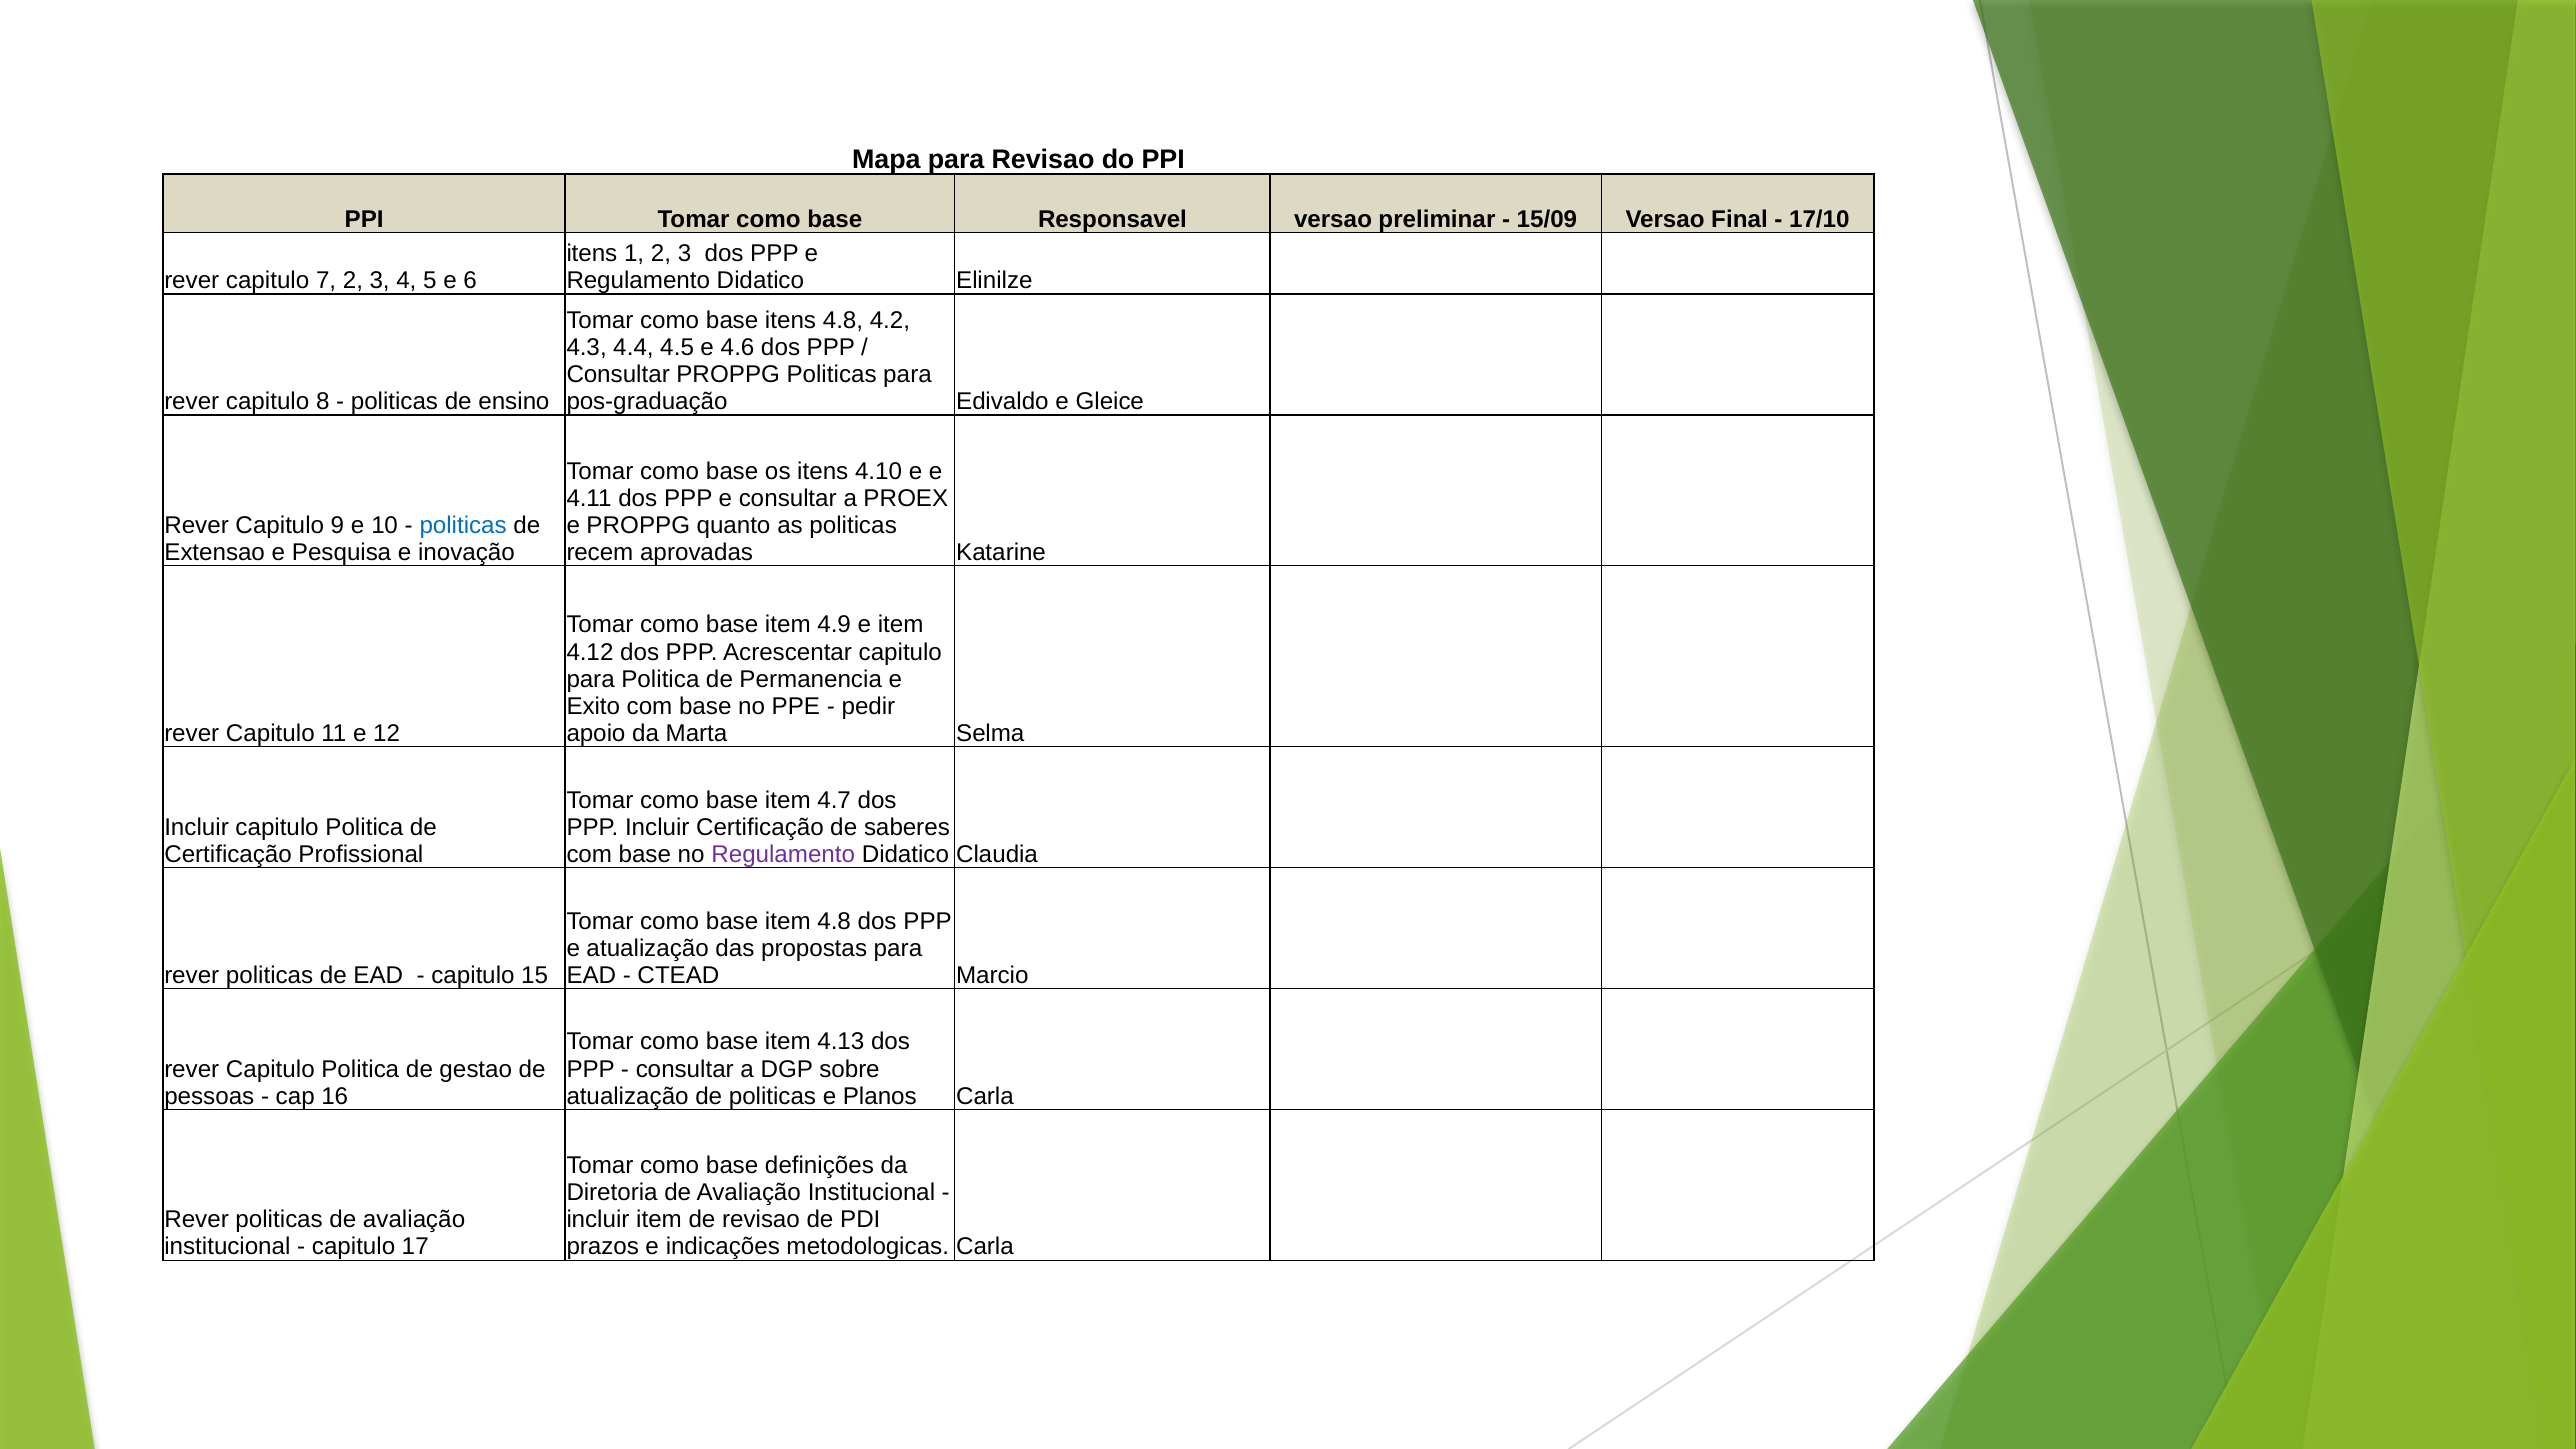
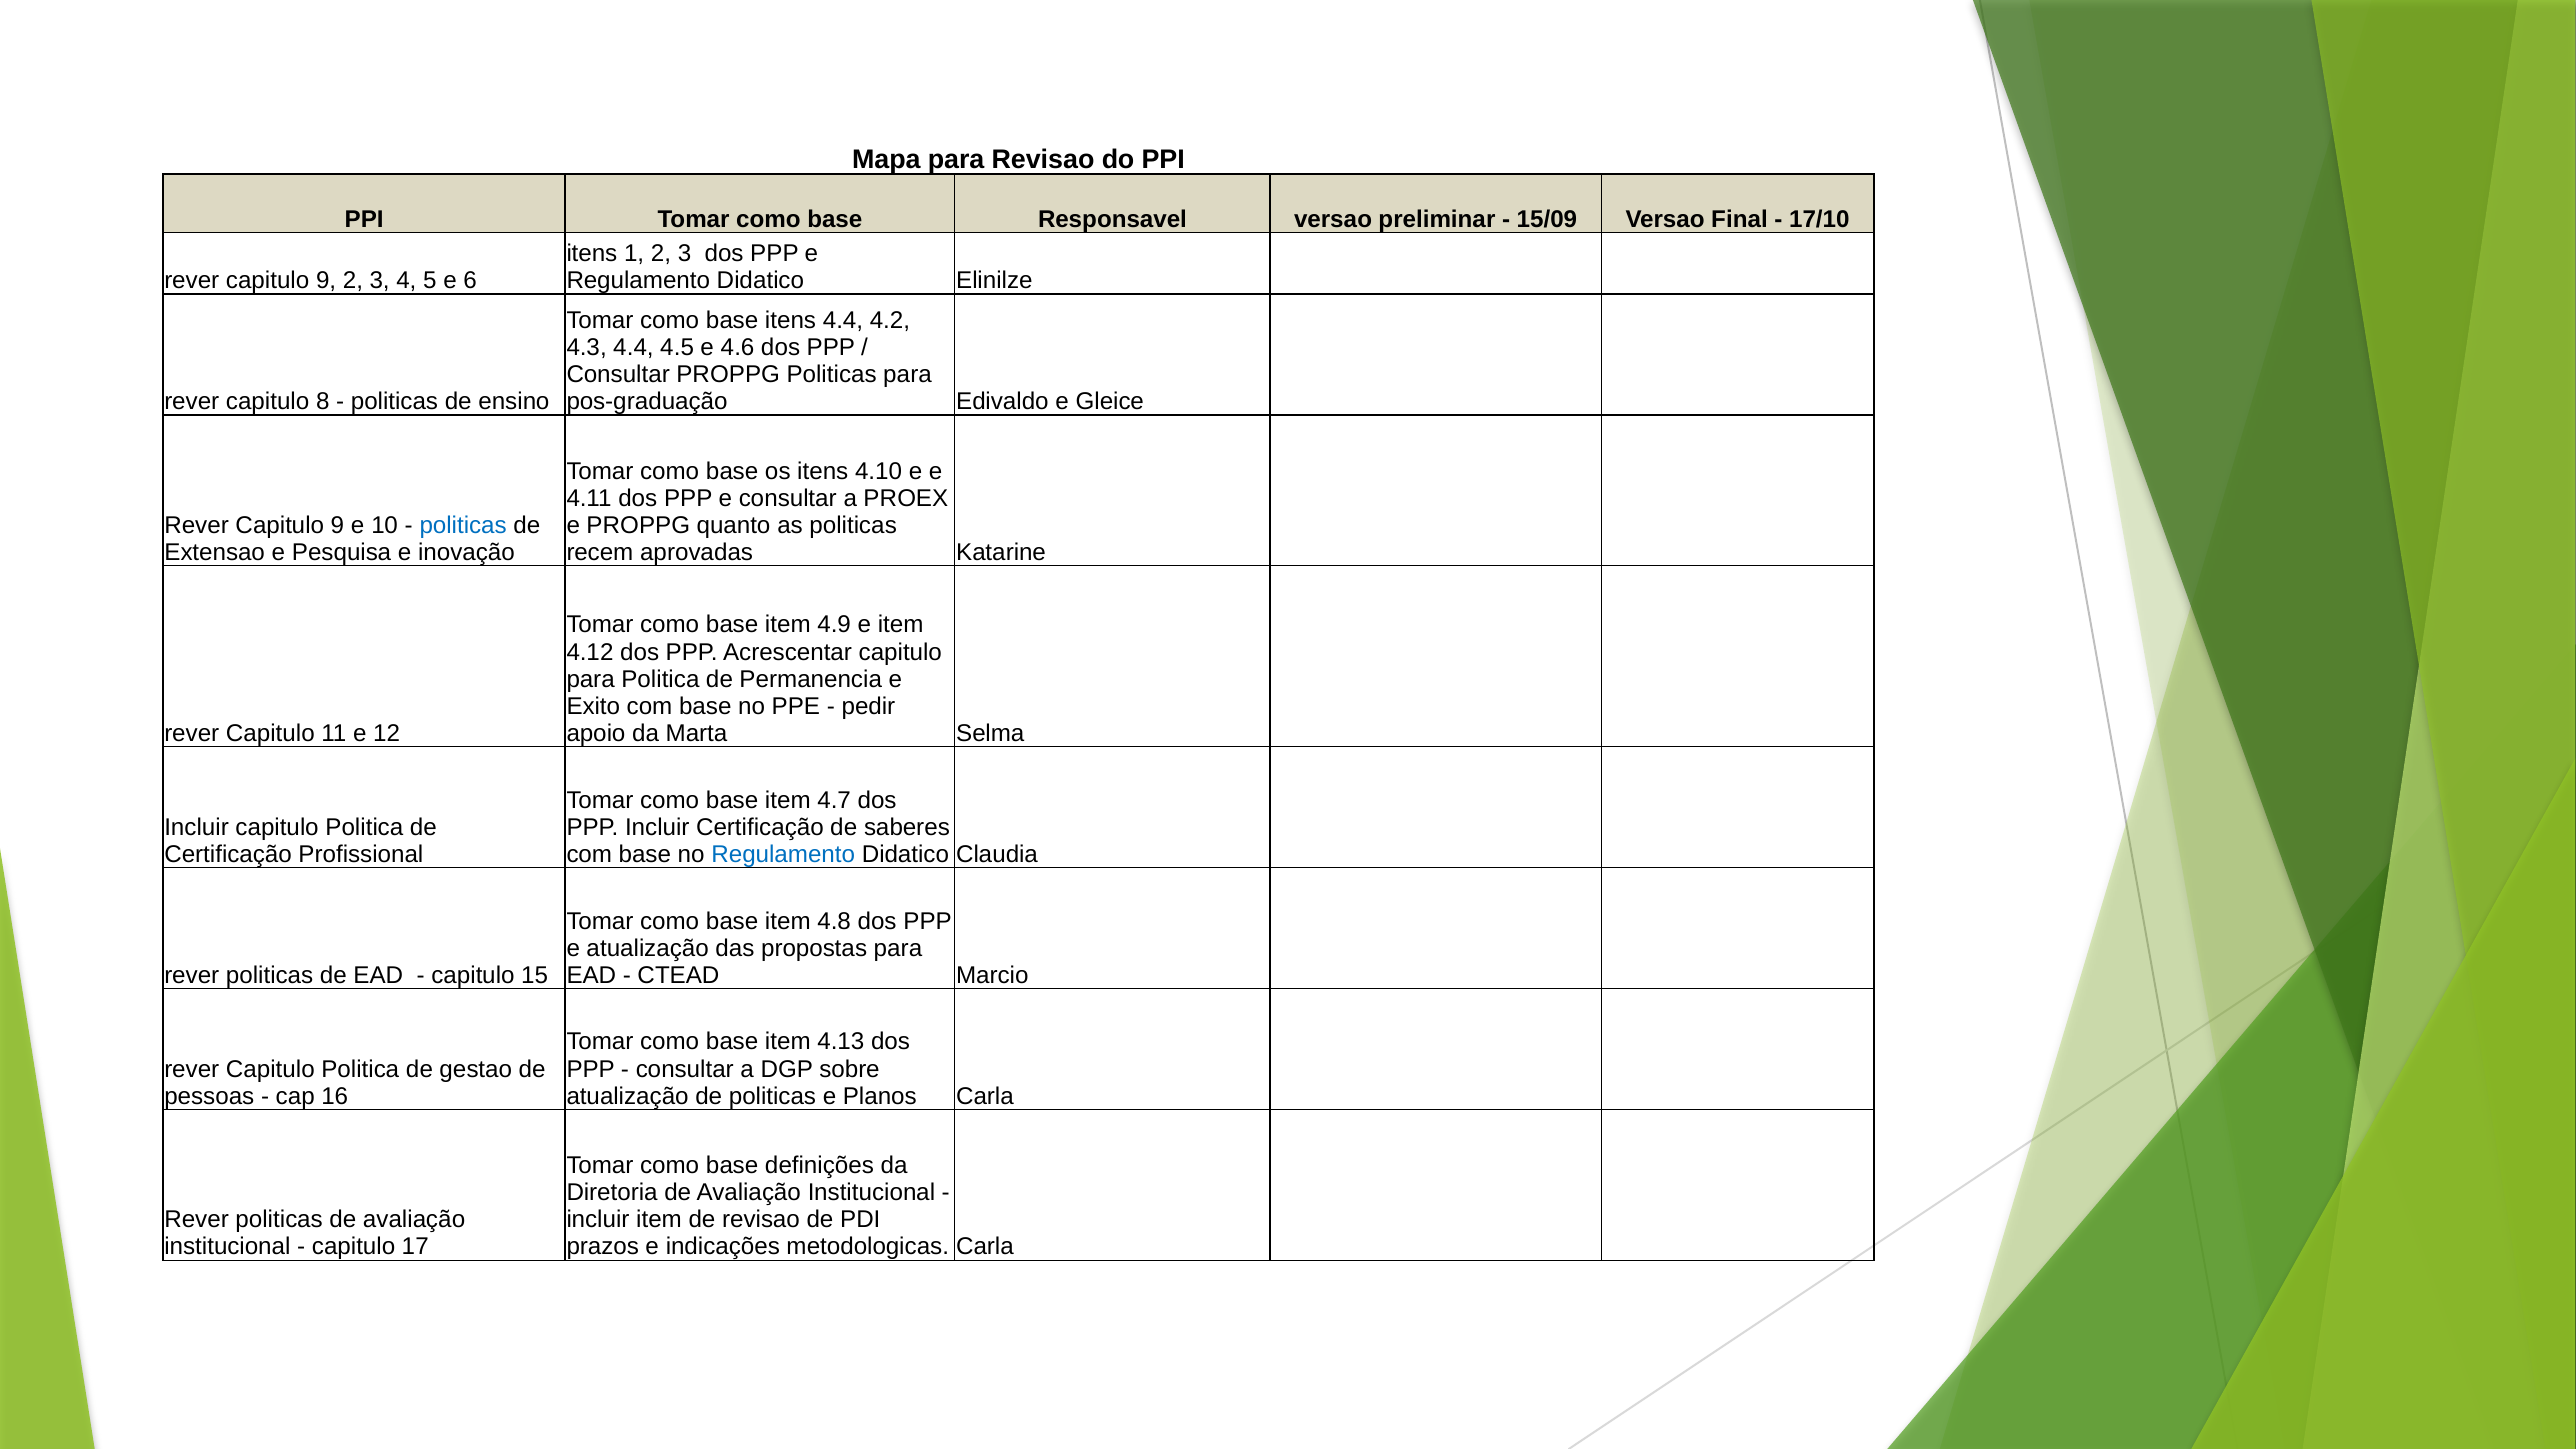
7 at (326, 281): 7 -> 9
itens 4.8: 4.8 -> 4.4
Regulamento at (783, 854) colour: purple -> blue
